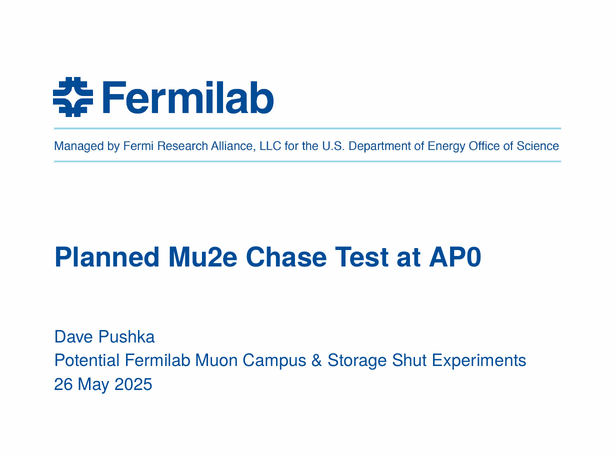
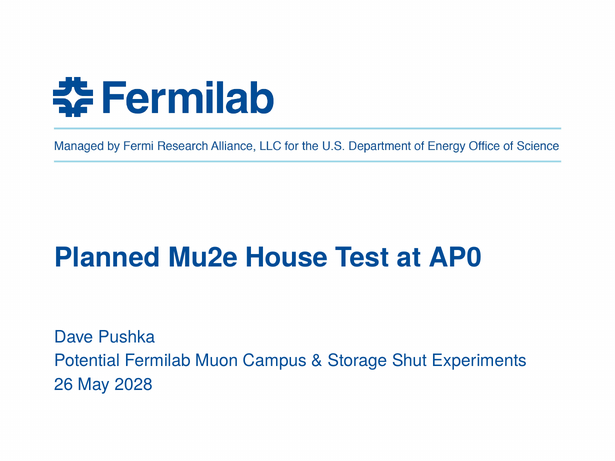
Chase: Chase -> House
2025: 2025 -> 2028
